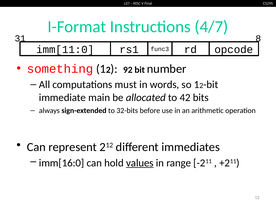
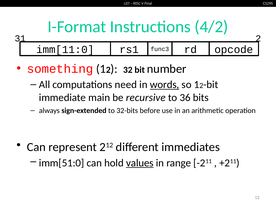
4/7: 4/7 -> 4/2
31 8: 8 -> 2
92: 92 -> 32
must: must -> need
words underline: none -> present
allocated: allocated -> recursive
42: 42 -> 36
imm[16:0: imm[16:0 -> imm[51:0
